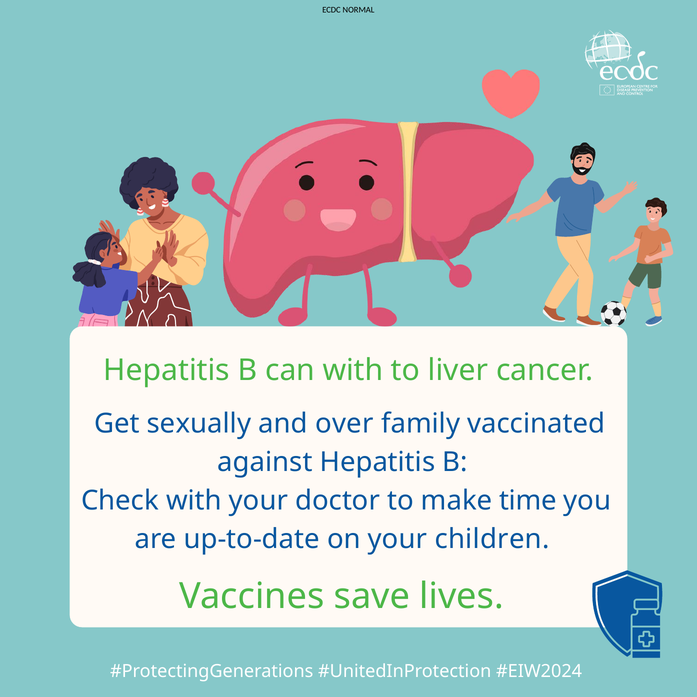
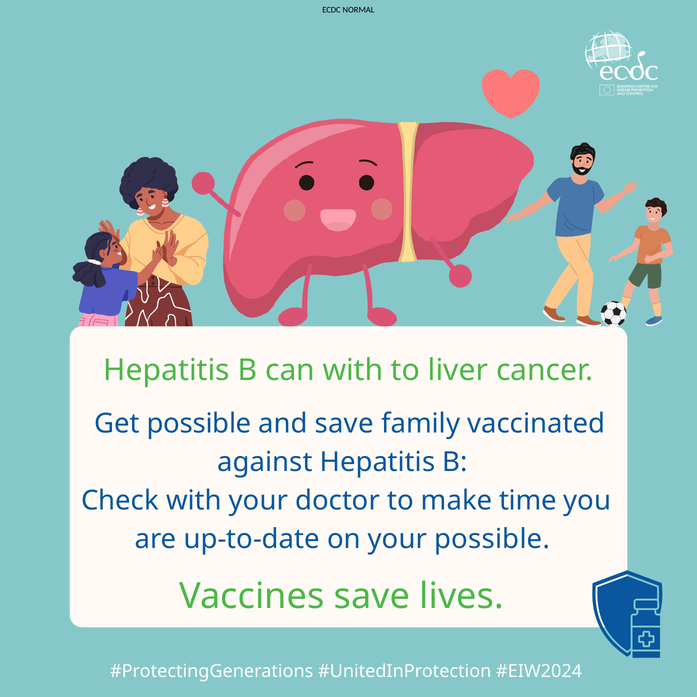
Get sexually: sexually -> possible
and over: over -> save
your children: children -> possible
